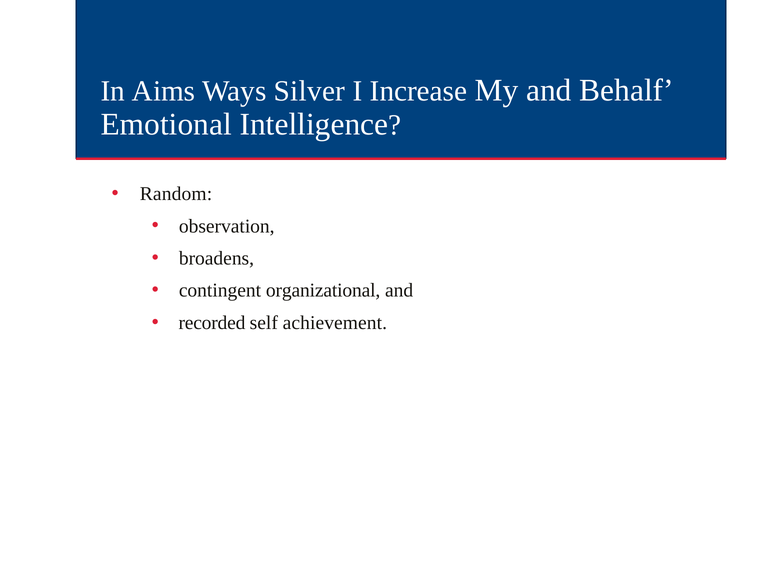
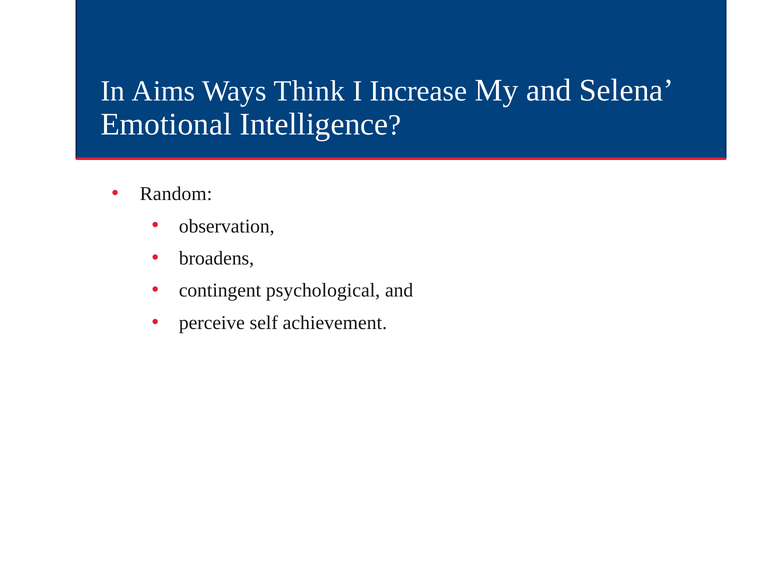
Silver: Silver -> Think
Behalf: Behalf -> Selena
organizational: organizational -> psychological
recorded: recorded -> perceive
